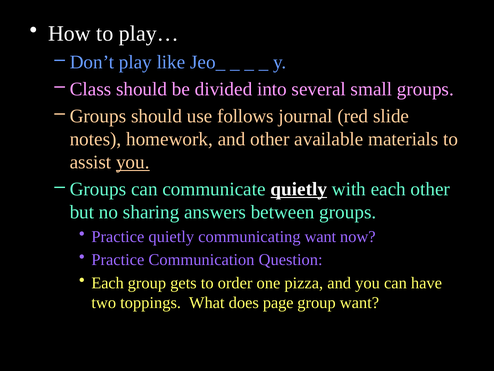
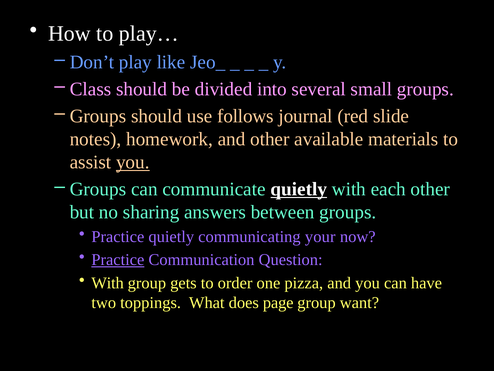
communicating want: want -> your
Practice at (118, 260) underline: none -> present
Each at (108, 283): Each -> With
